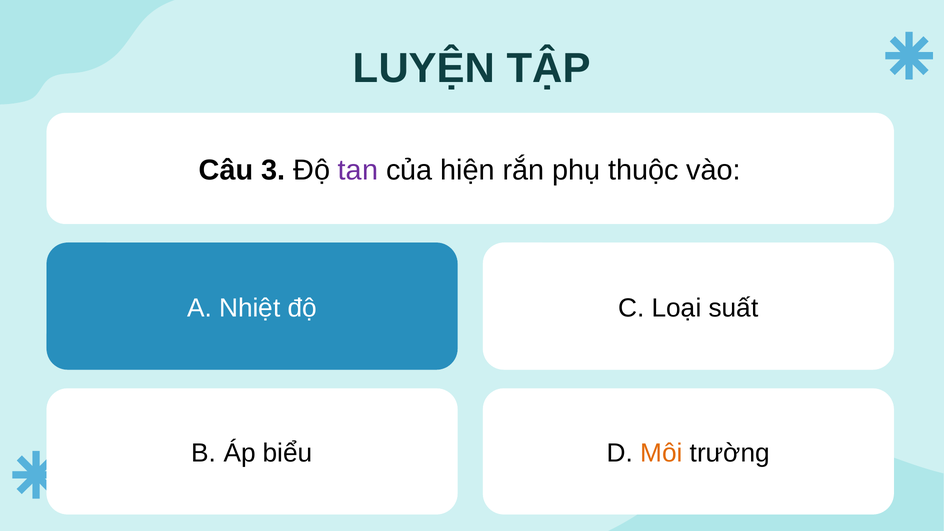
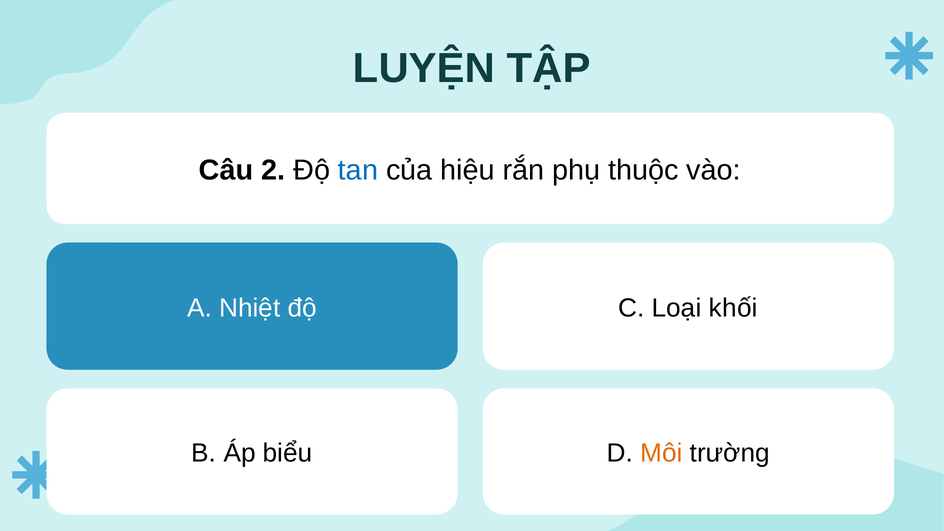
3: 3 -> 2
tan colour: purple -> blue
hiện: hiện -> hiệu
suất: suất -> khối
